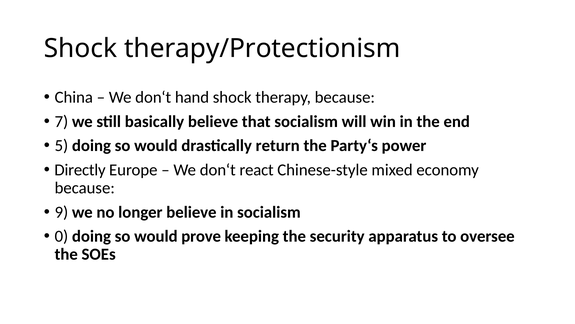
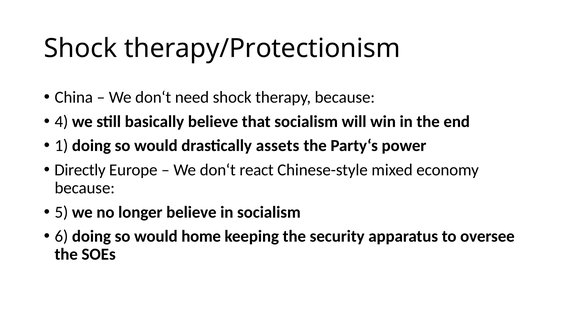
hand: hand -> need
7: 7 -> 4
5: 5 -> 1
return: return -> assets
9: 9 -> 5
0: 0 -> 6
prove: prove -> home
